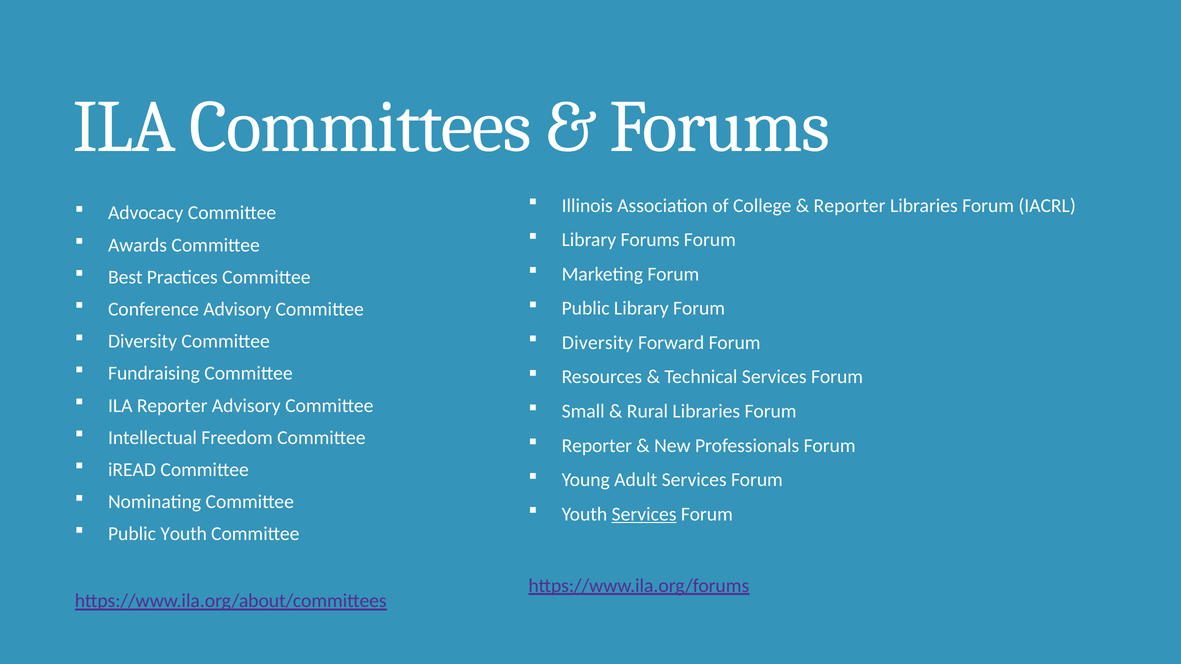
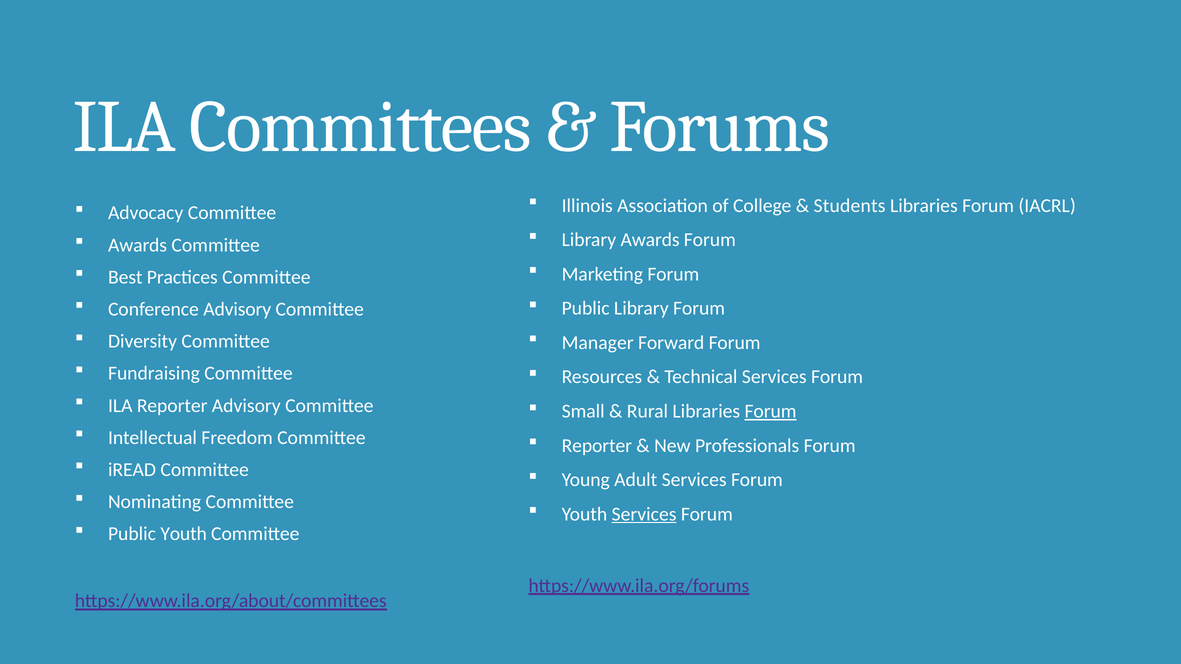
Reporter at (850, 206): Reporter -> Students
Library Forums: Forums -> Awards
Diversity at (598, 343): Diversity -> Manager
Forum at (771, 411) underline: none -> present
